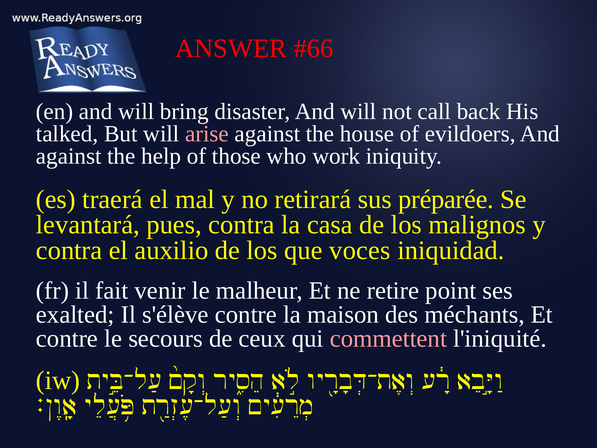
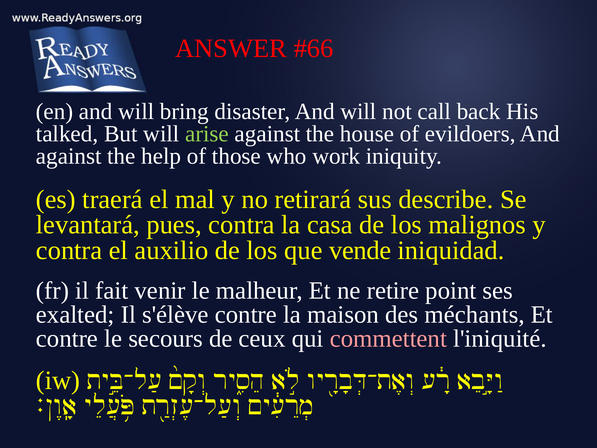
arise colour: pink -> light green
préparée: préparée -> describe
voces: voces -> vende
